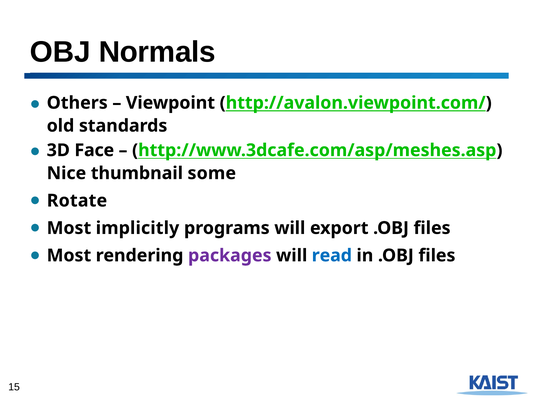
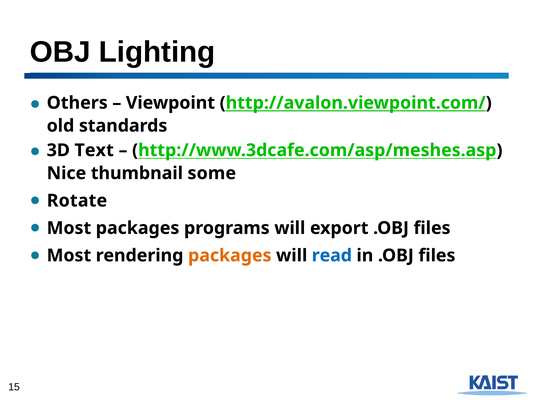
Normals: Normals -> Lighting
Face: Face -> Text
Most implicitly: implicitly -> packages
packages at (230, 255) colour: purple -> orange
